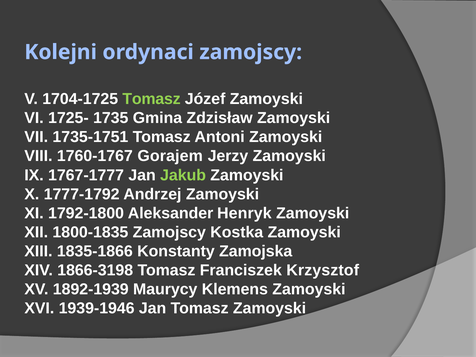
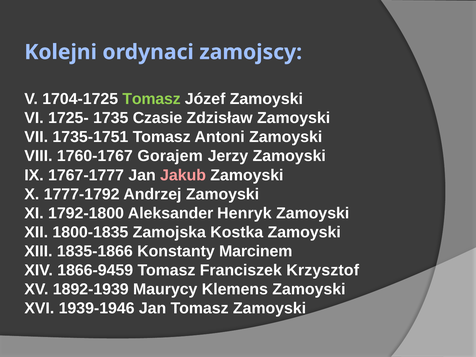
Gmina: Gmina -> Czasie
Jakub colour: light green -> pink
1800-1835 Zamojscy: Zamojscy -> Zamojska
Zamojska: Zamojska -> Marcinem
1866-3198: 1866-3198 -> 1866-9459
